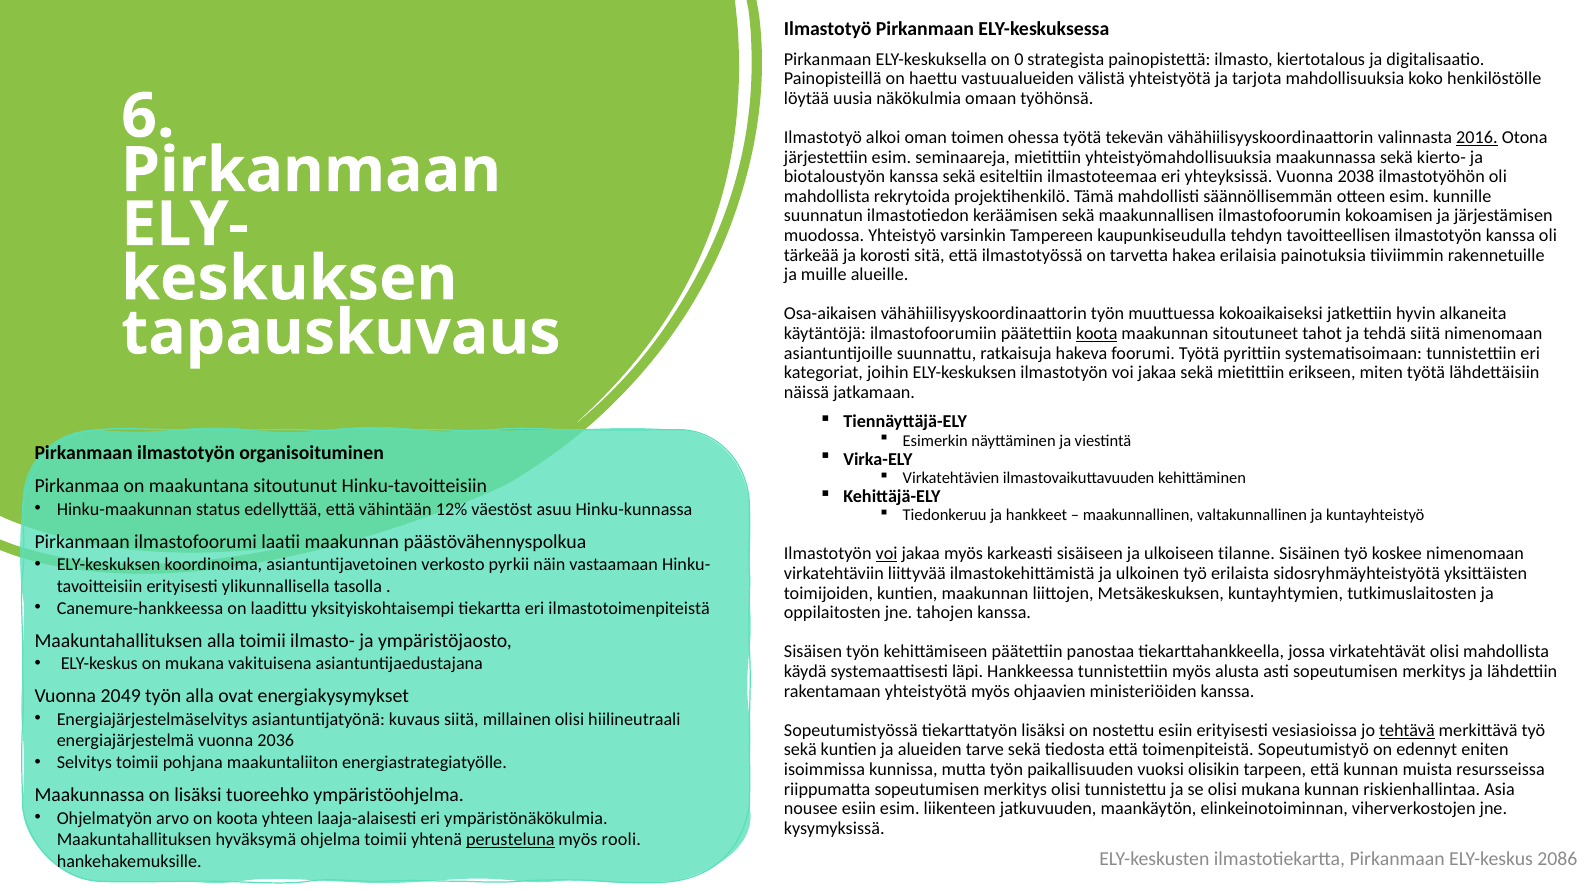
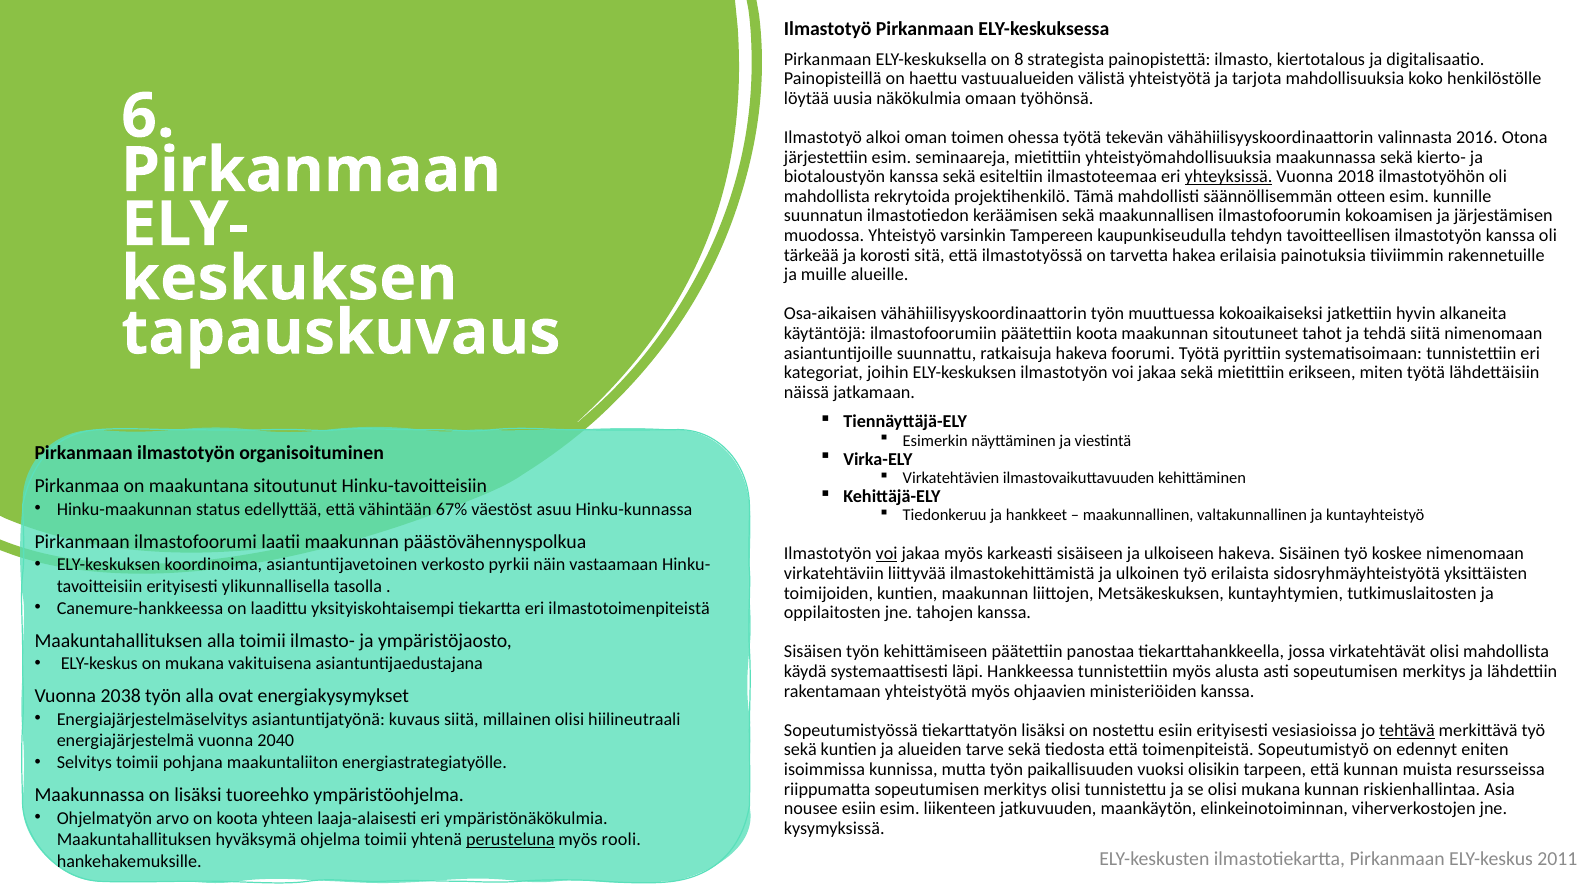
0: 0 -> 8
2016 underline: present -> none
yhteyksissä underline: none -> present
2038: 2038 -> 2018
koota at (1097, 334) underline: present -> none
12%: 12% -> 67%
ulkoiseen tilanne: tilanne -> hakeva
2049: 2049 -> 2038
2036: 2036 -> 2040
2086: 2086 -> 2011
